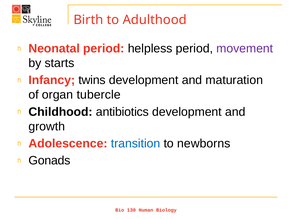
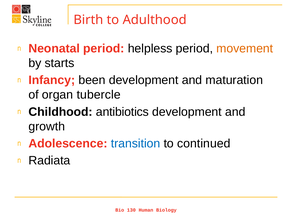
movement colour: purple -> orange
twins: twins -> been
newborns: newborns -> continued
Gonads: Gonads -> Radiata
